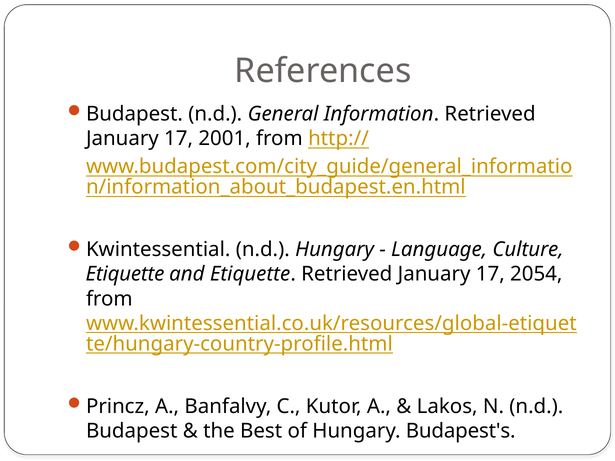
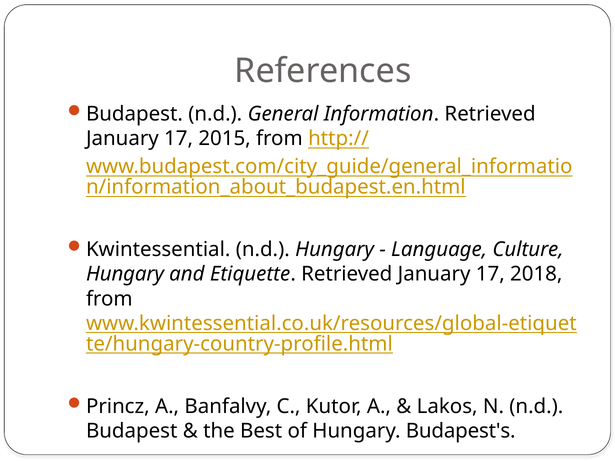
2001: 2001 -> 2015
Etiquette at (125, 274): Etiquette -> Hungary
2054: 2054 -> 2018
